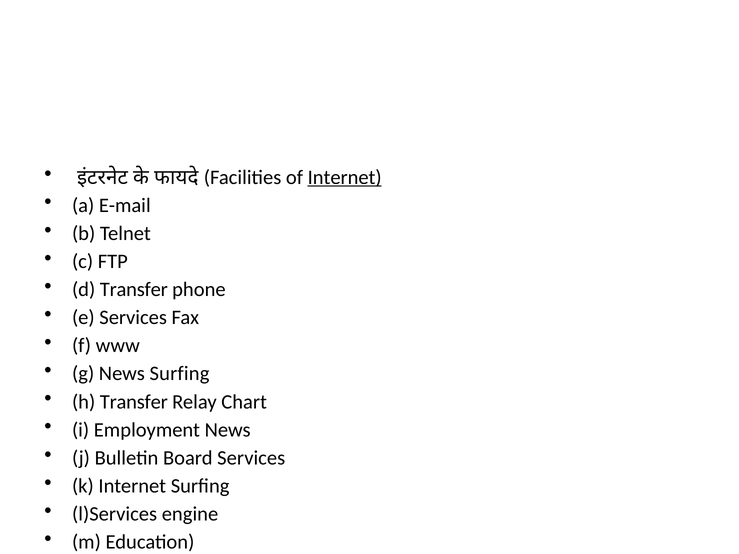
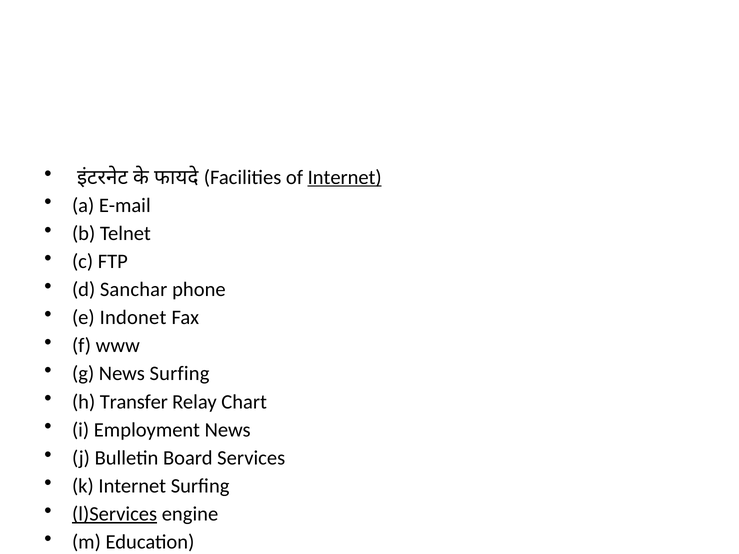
d Transfer: Transfer -> Sanchar
e Services: Services -> Indonet
l)Services underline: none -> present
